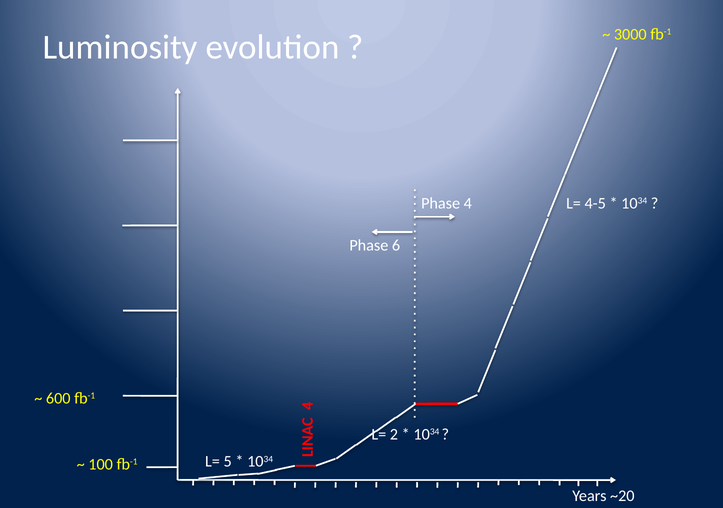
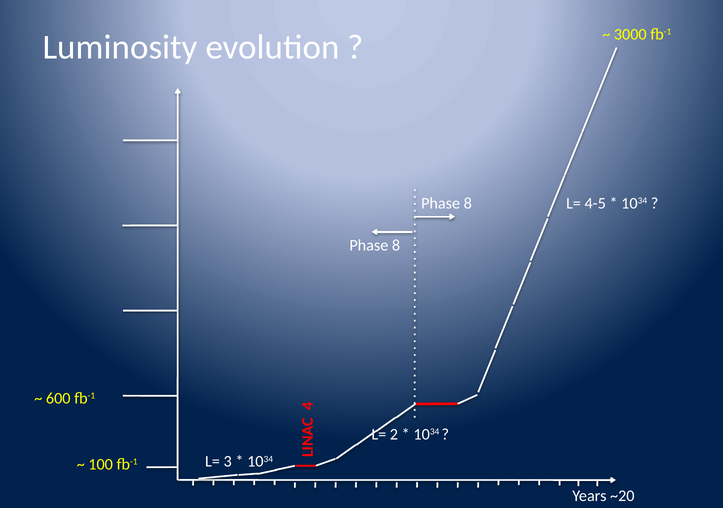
4 at (468, 203): 4 -> 8
6 at (396, 245): 6 -> 8
5: 5 -> 3
